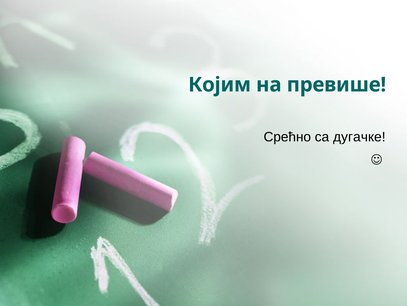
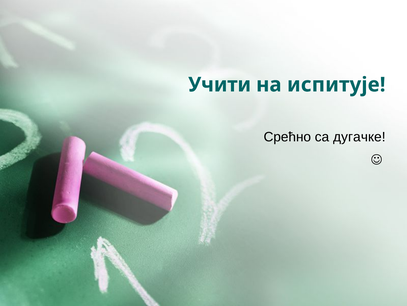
Којим: Којим -> Учити
превише: превише -> испитује
